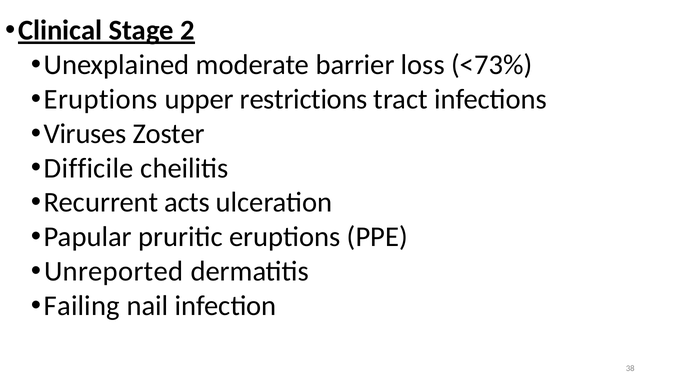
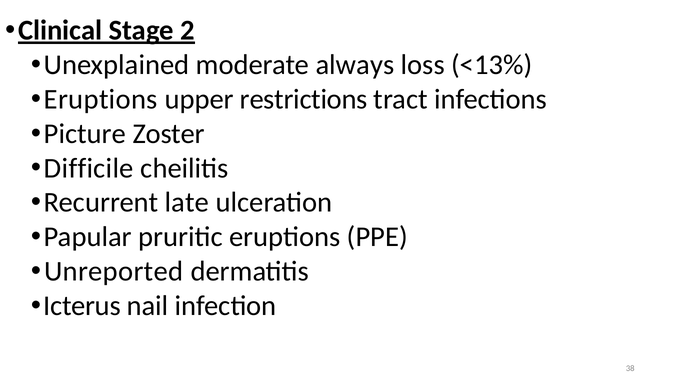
barrier: barrier -> always
<73%: <73% -> <13%
Viruses: Viruses -> Picture
acts: acts -> late
Failing: Failing -> Icterus
